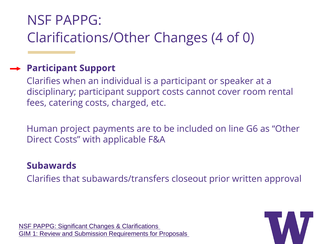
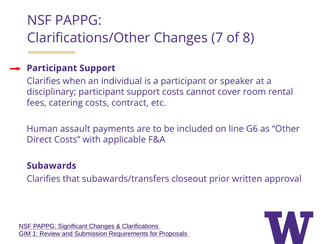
4: 4 -> 7
0: 0 -> 8
charged: charged -> contract
project: project -> assault
